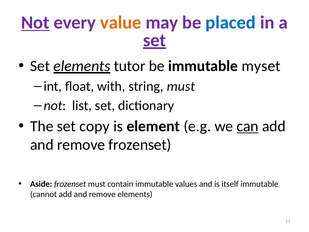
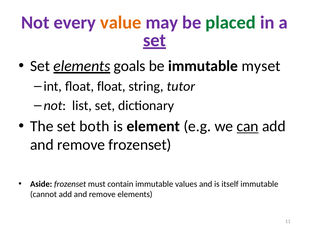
Not at (35, 22) underline: present -> none
placed colour: blue -> green
tutor: tutor -> goals
float with: with -> float
string must: must -> tutor
copy: copy -> both
